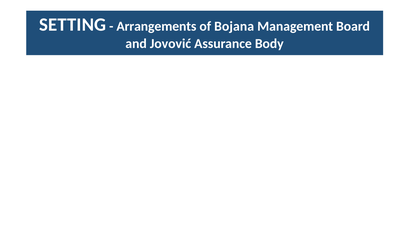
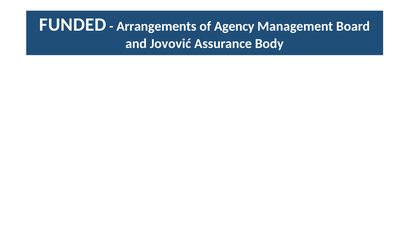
SETTING: SETTING -> FUNDED
Bojana: Bojana -> Agency
